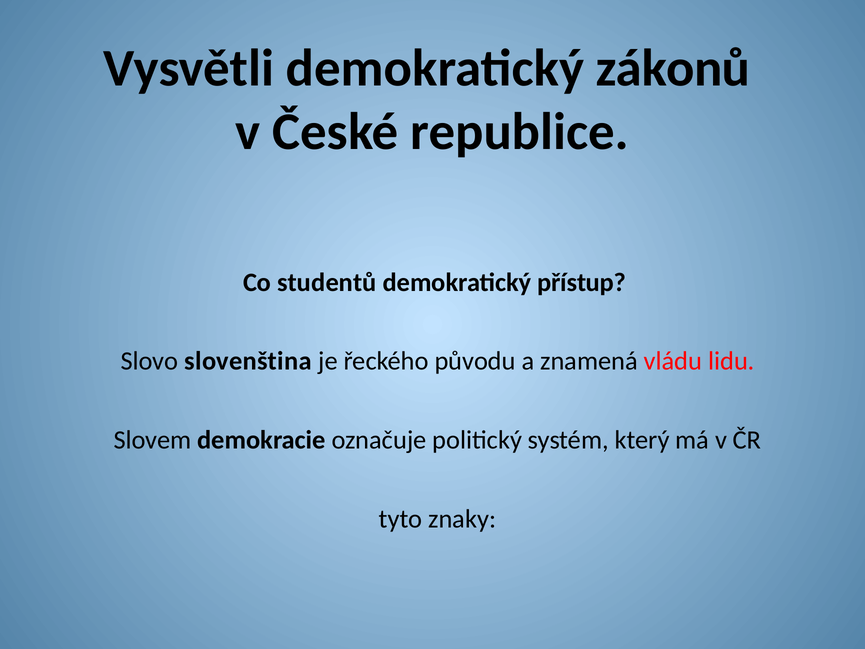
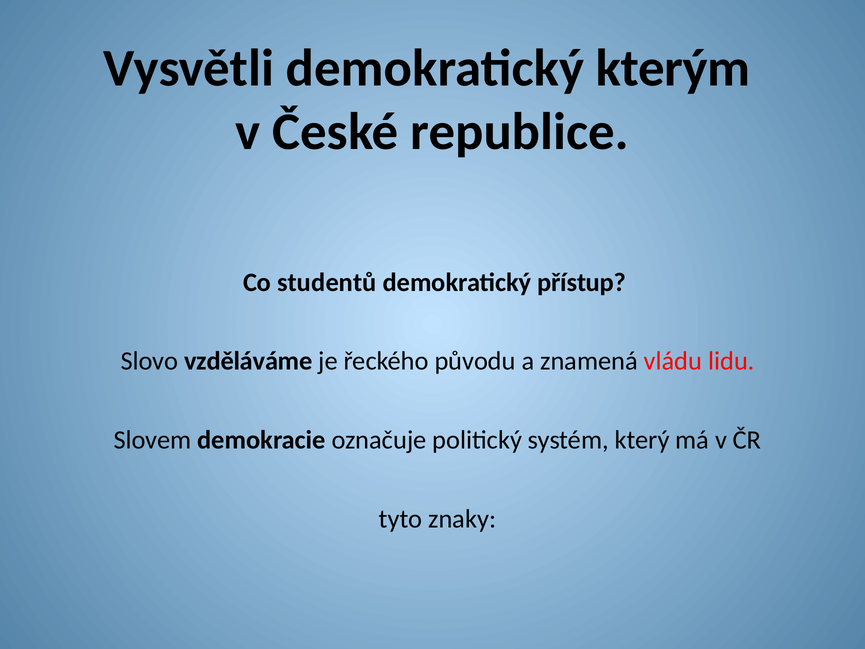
zákonů: zákonů -> kterým
slovenština: slovenština -> vzděláváme
